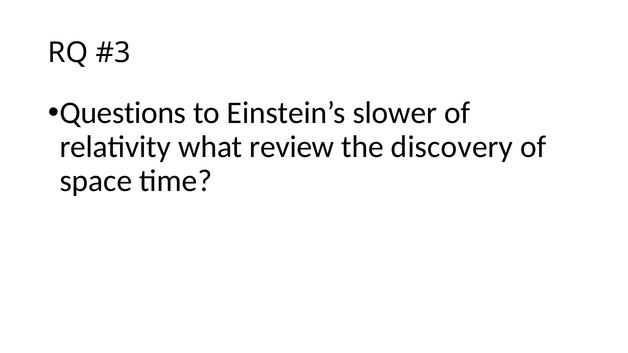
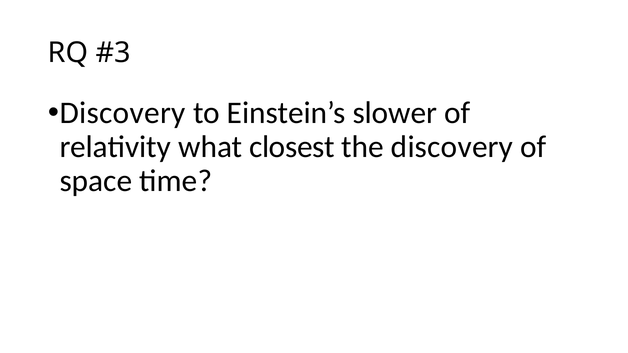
Questions at (123, 113): Questions -> Discovery
review: review -> closest
